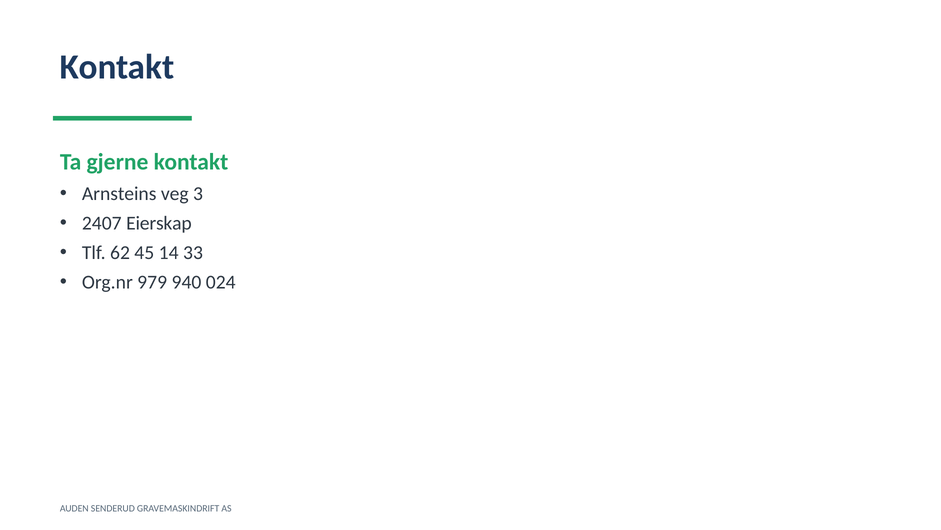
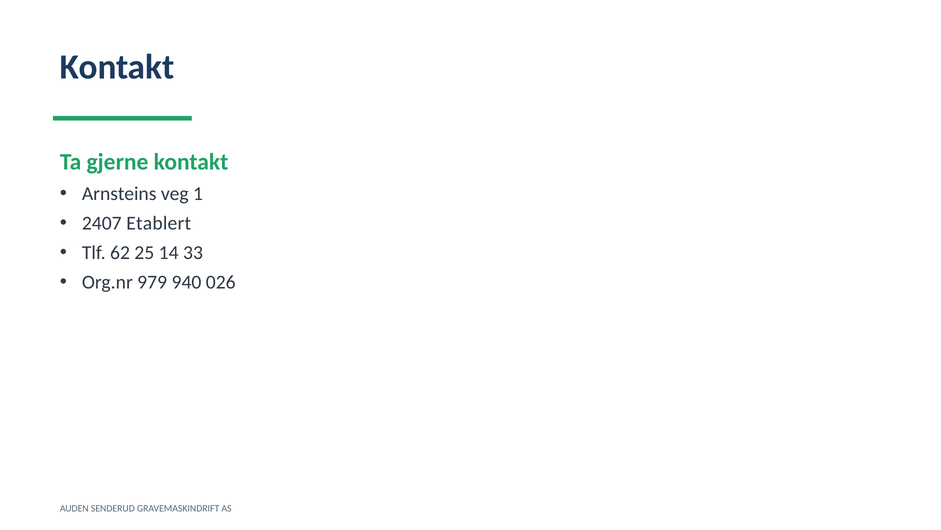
3: 3 -> 1
Eierskap: Eierskap -> Etablert
45: 45 -> 25
024: 024 -> 026
